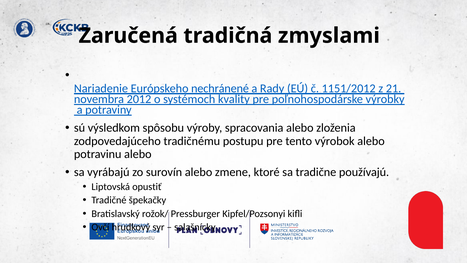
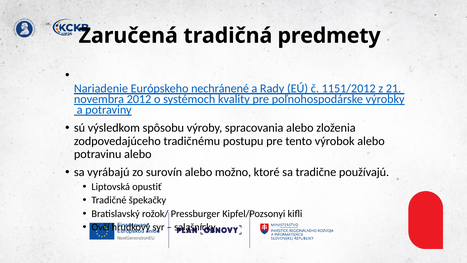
zmyslami: zmyslami -> predmety
zmene: zmene -> možno
